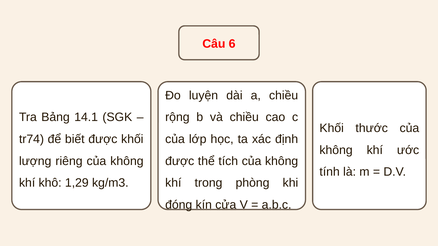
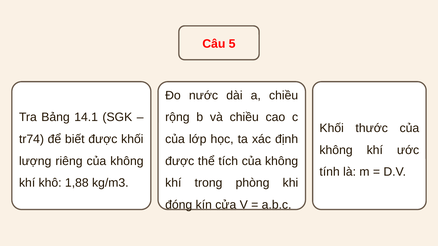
6: 6 -> 5
luyện: luyện -> nước
1,29: 1,29 -> 1,88
